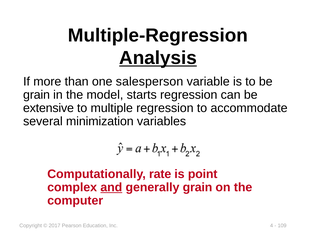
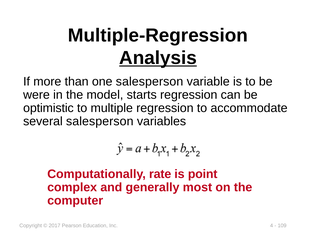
grain at (37, 95): grain -> were
extensive: extensive -> optimistic
several minimization: minimization -> salesperson
and underline: present -> none
generally grain: grain -> most
